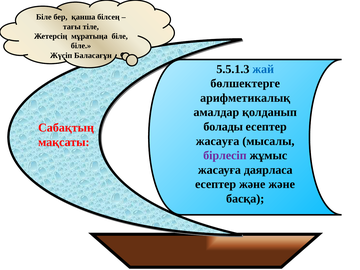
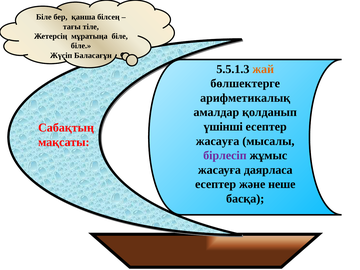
жай colour: blue -> orange
болады: болады -> үшінші
және және: және -> неше
